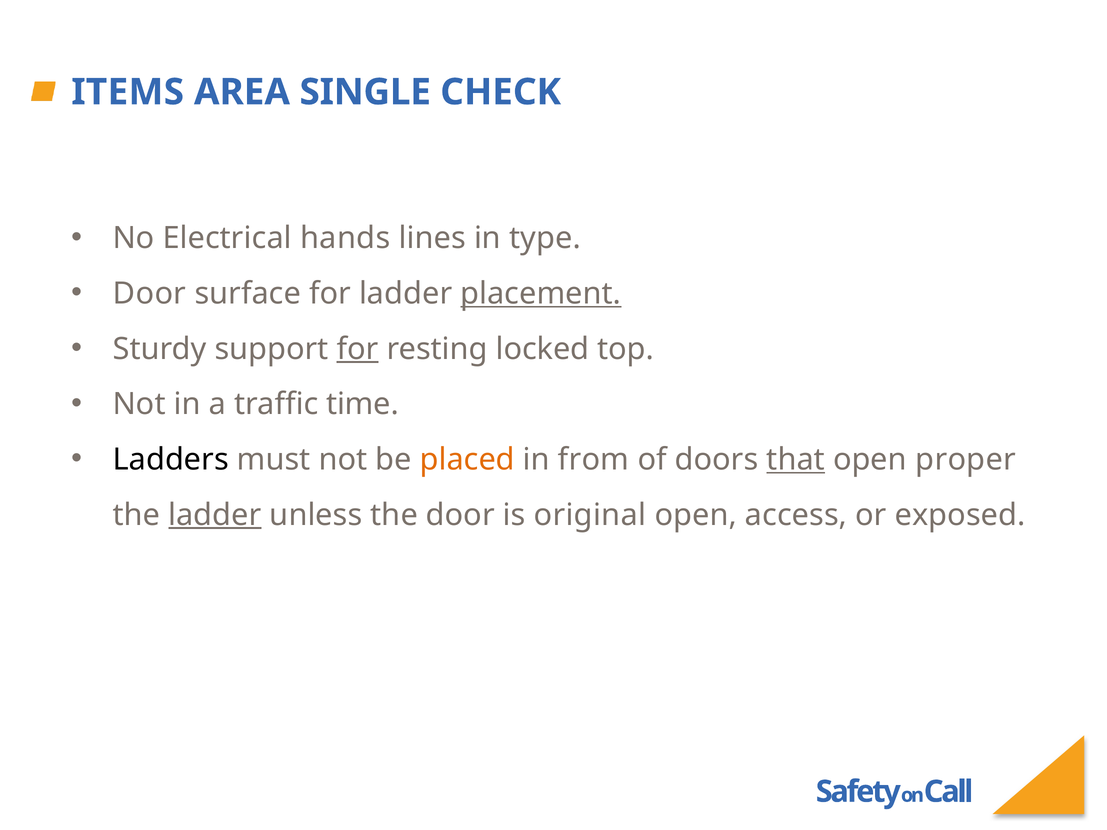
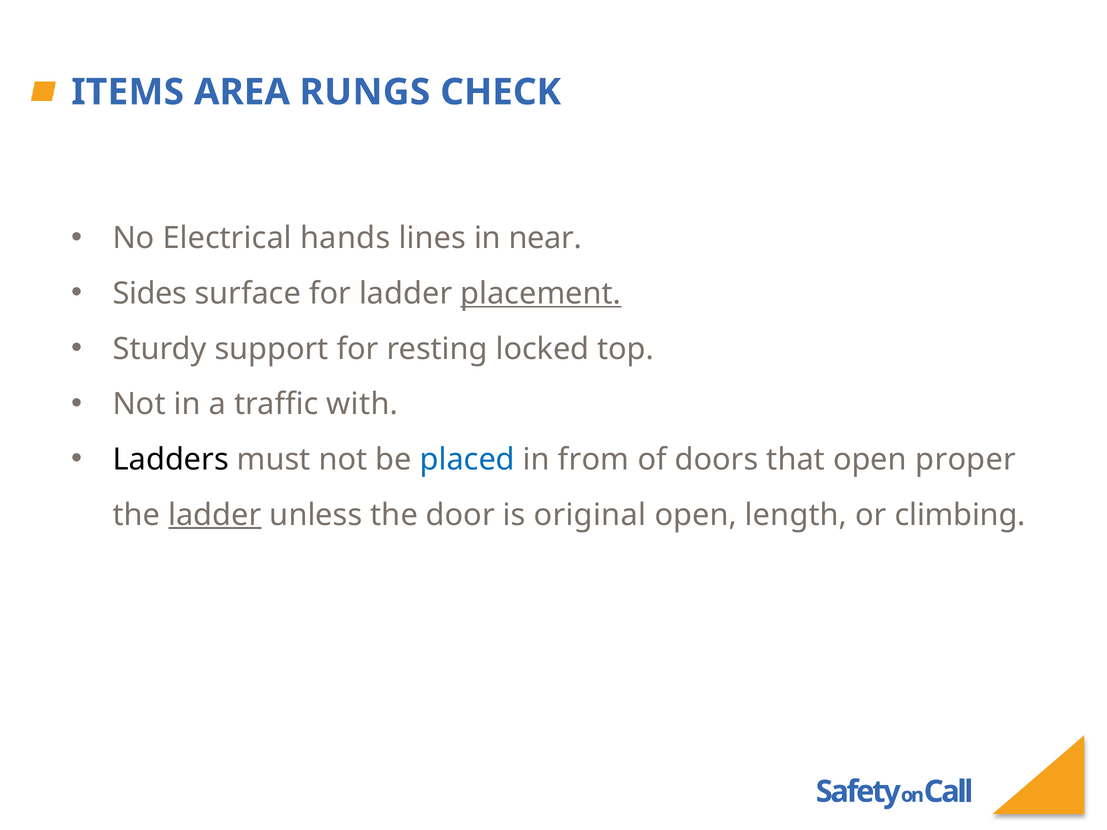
SINGLE: SINGLE -> RUNGS
type: type -> near
Door at (150, 294): Door -> Sides
for at (358, 349) underline: present -> none
time: time -> with
placed colour: orange -> blue
that underline: present -> none
access: access -> length
exposed: exposed -> climbing
